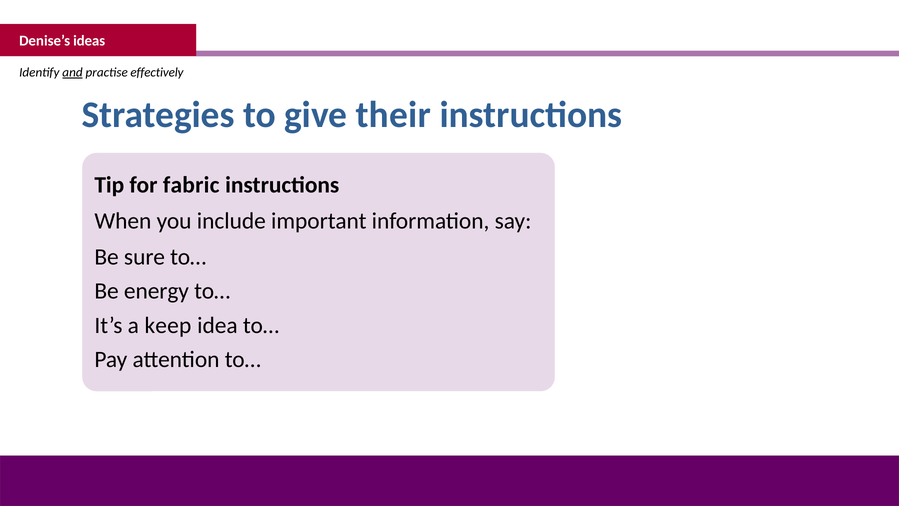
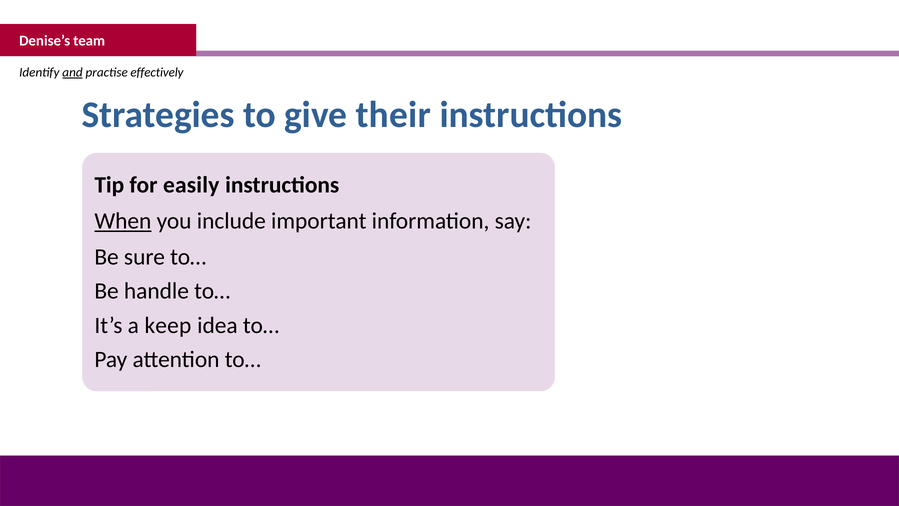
ideas: ideas -> team
fabric: fabric -> easily
When underline: none -> present
energy: energy -> handle
